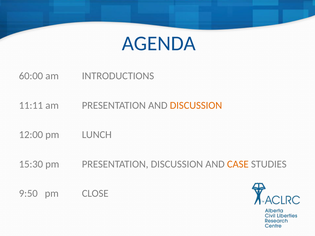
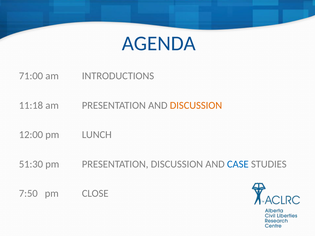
60:00: 60:00 -> 71:00
11:11: 11:11 -> 11:18
15:30: 15:30 -> 51:30
CASE colour: orange -> blue
9:50: 9:50 -> 7:50
